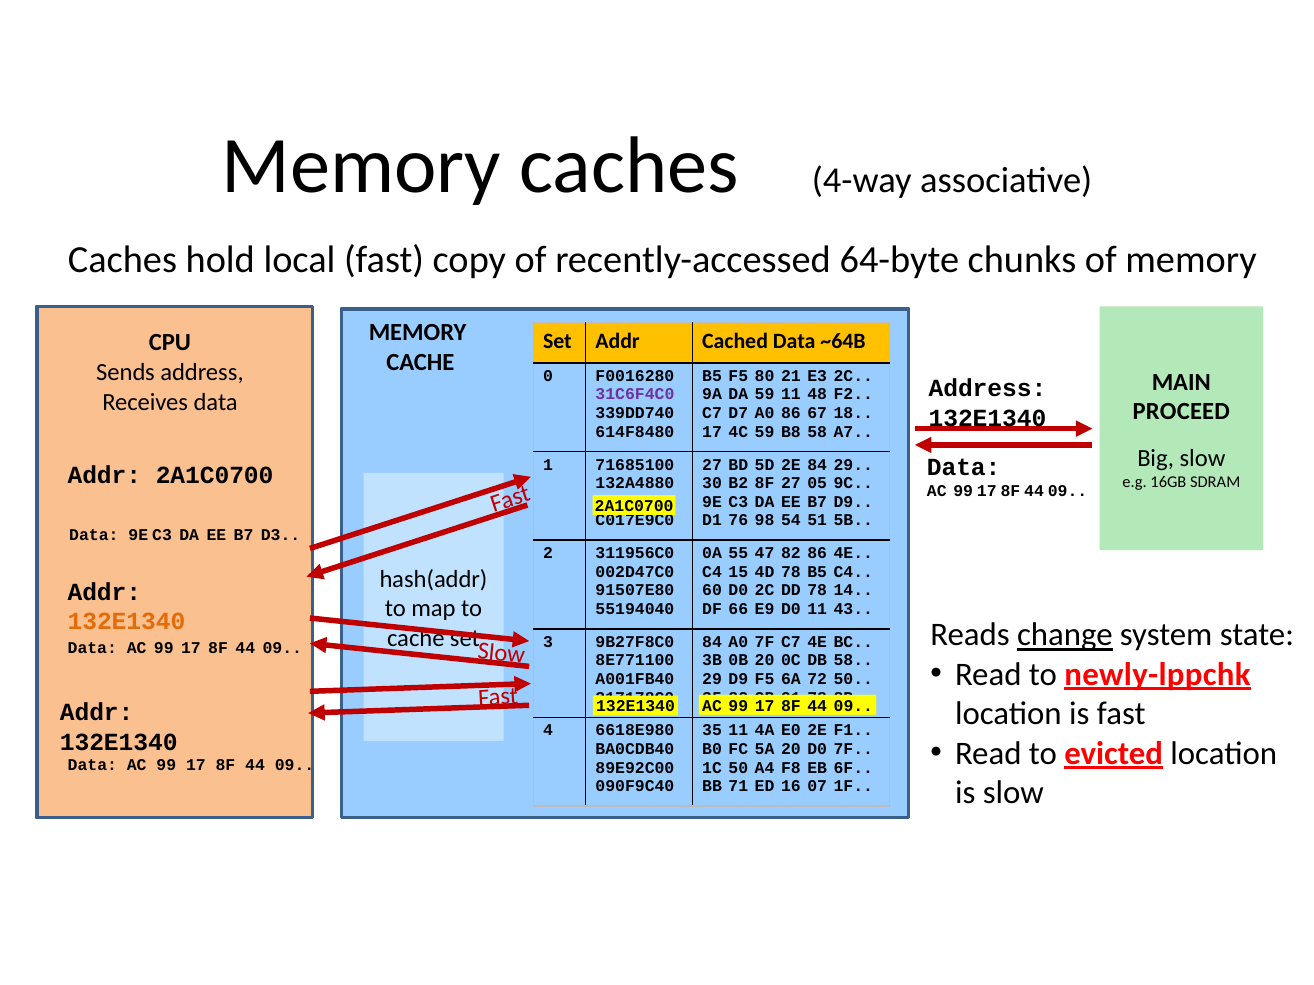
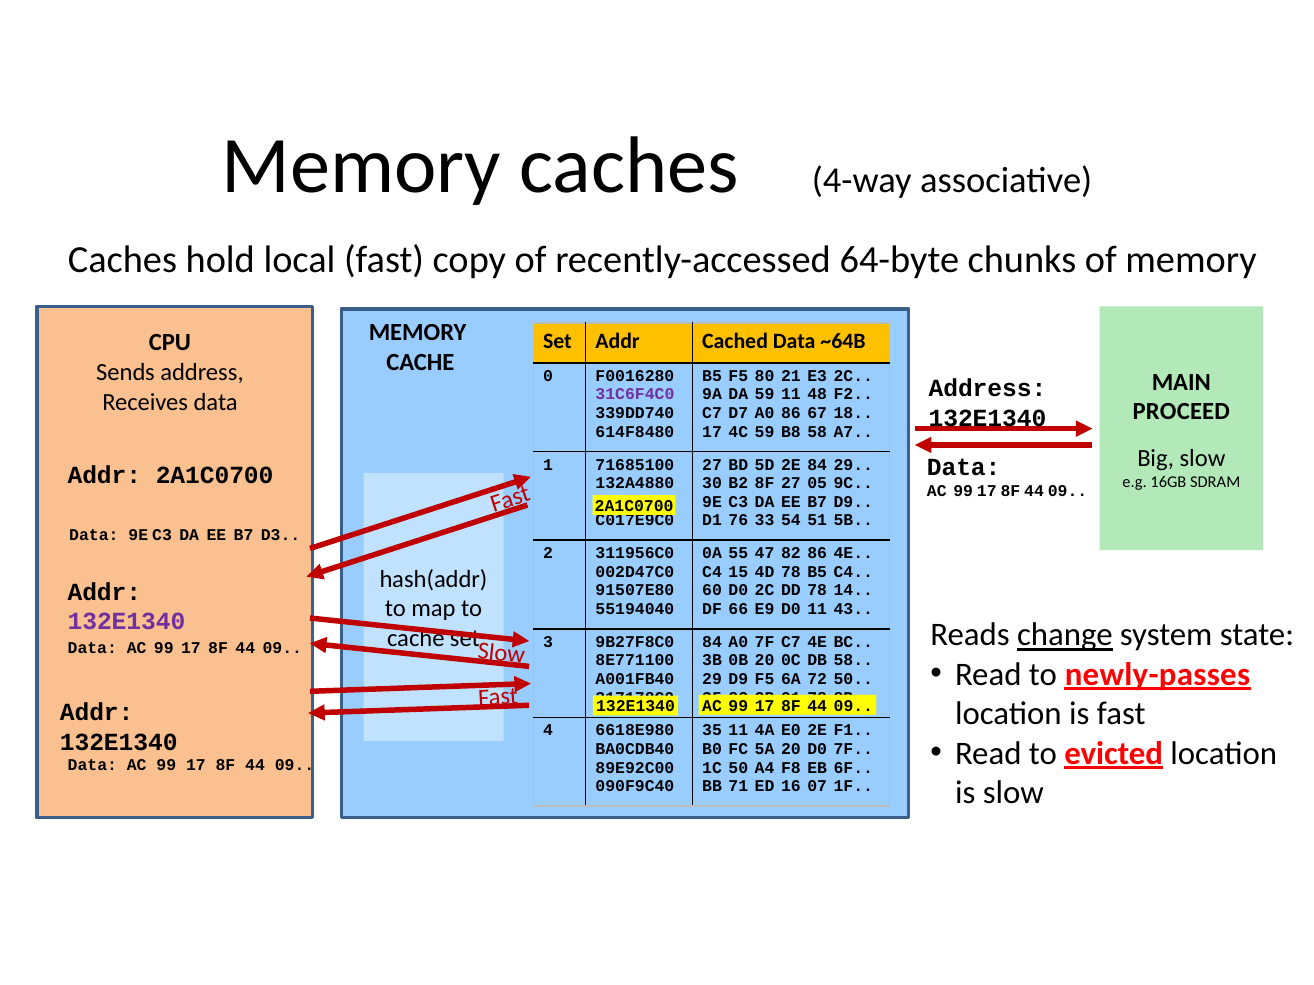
98: 98 -> 33
132E1340 at (126, 622) colour: orange -> purple
newly-lppchk: newly-lppchk -> newly-passes
